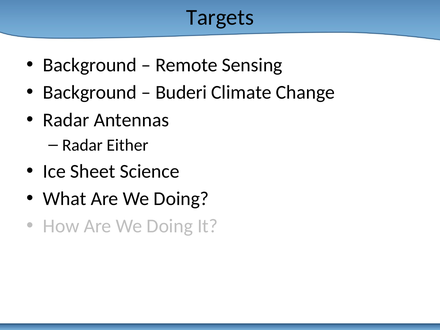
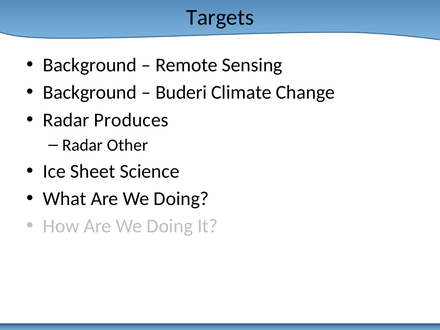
Antennas: Antennas -> Produces
Either: Either -> Other
